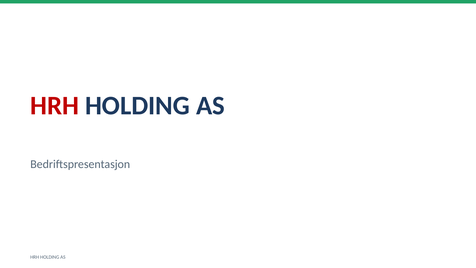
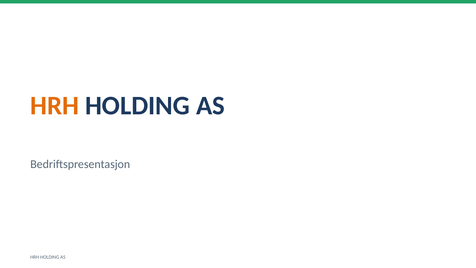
HRH at (55, 106) colour: red -> orange
